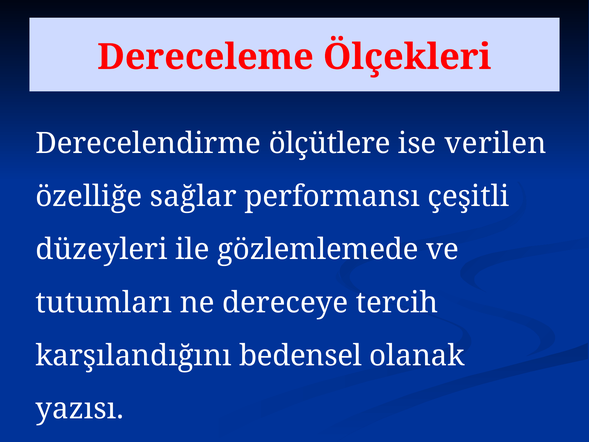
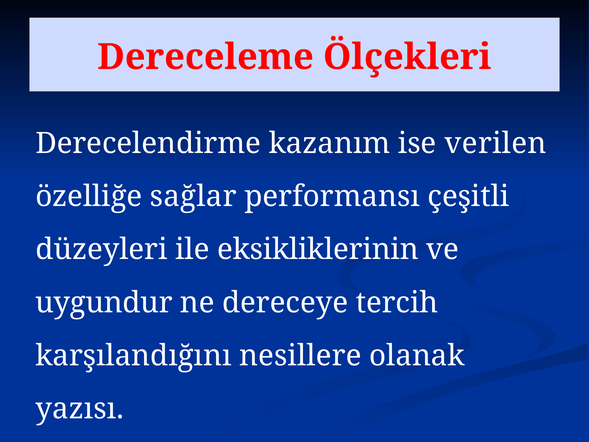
ölçütlere: ölçütlere -> kazanım
gözlemlemede: gözlemlemede -> eksikliklerinin
tutumları: tutumları -> uygundur
bedensel: bedensel -> nesillere
